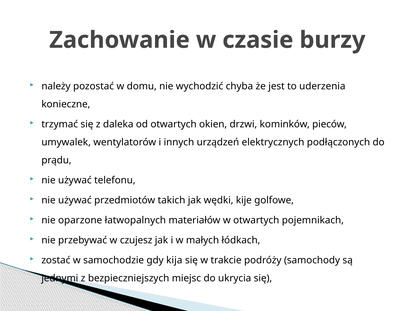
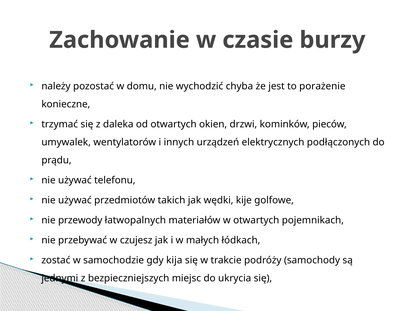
uderzenia: uderzenia -> porażenie
oparzone: oparzone -> przewody
